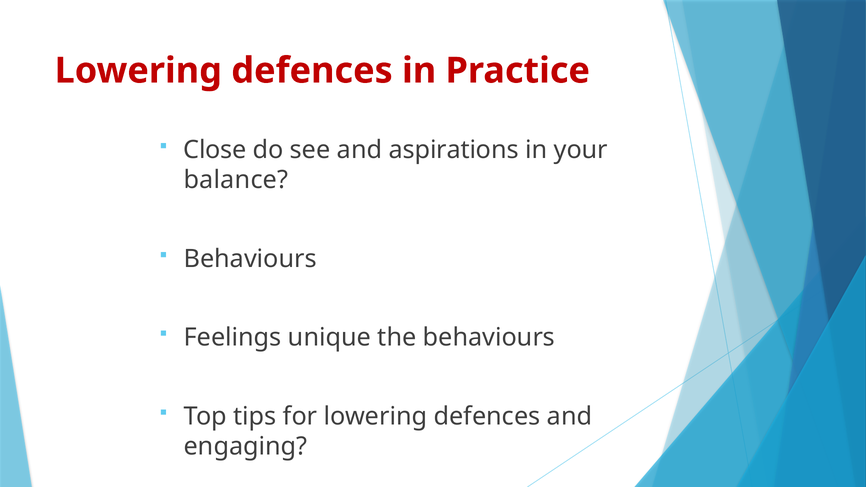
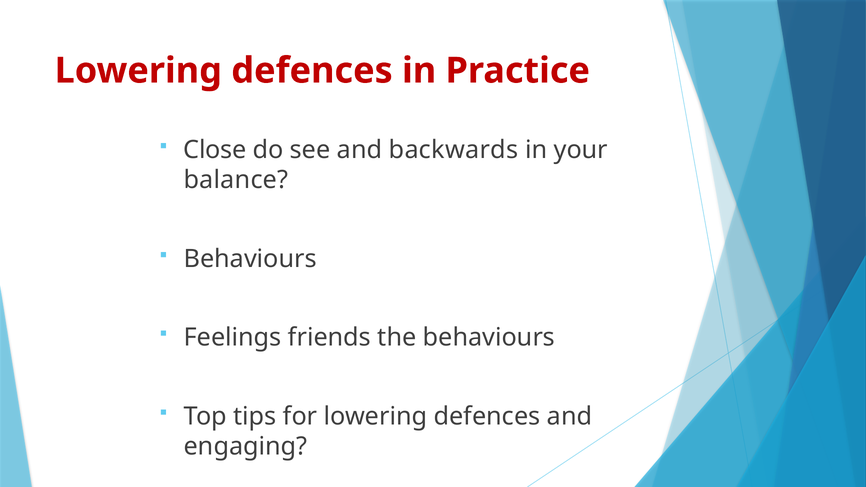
aspirations: aspirations -> backwards
unique: unique -> friends
